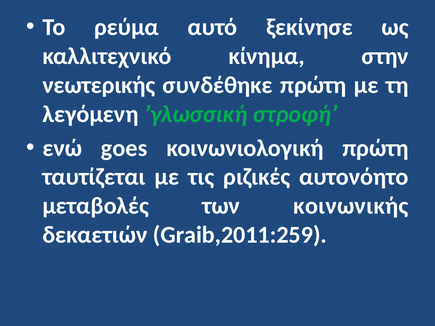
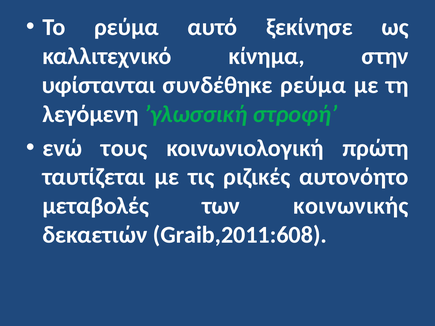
νεωτερικής: νεωτερικής -> υφίστανται
συνδέθηκε πρώτη: πρώτη -> ρεύμα
goes: goes -> τους
Graib,2011:259: Graib,2011:259 -> Graib,2011:608
